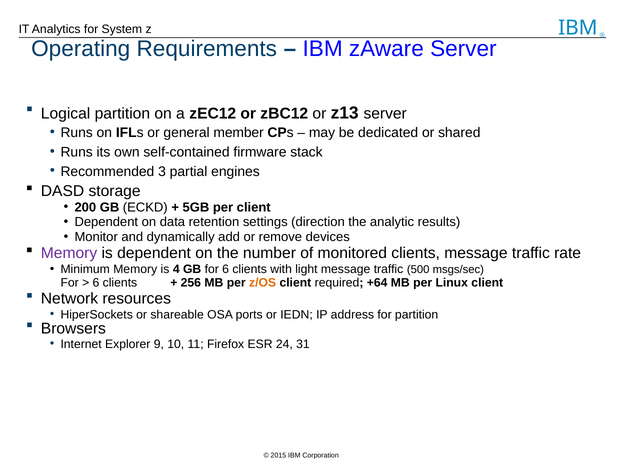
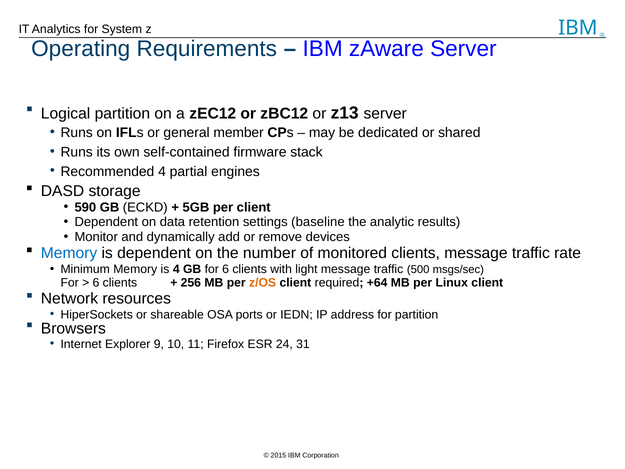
Recommended 3: 3 -> 4
200: 200 -> 590
direction: direction -> baseline
Memory at (69, 253) colour: purple -> blue
